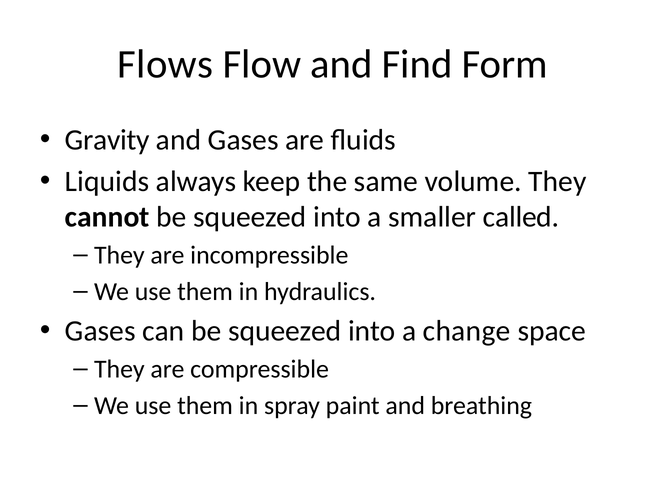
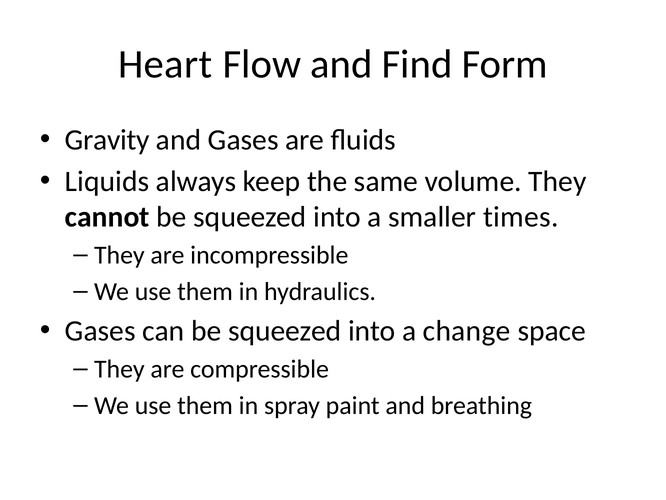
Flows: Flows -> Heart
called: called -> times
